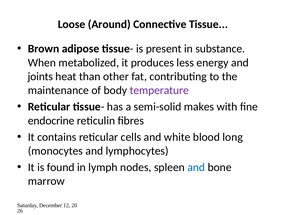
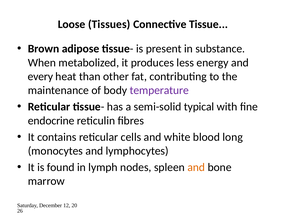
Around: Around -> Tissues
joints: joints -> every
makes: makes -> typical
and at (196, 167) colour: blue -> orange
